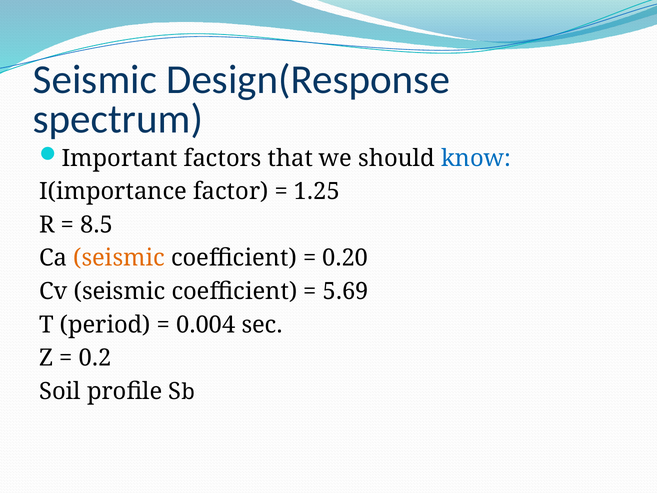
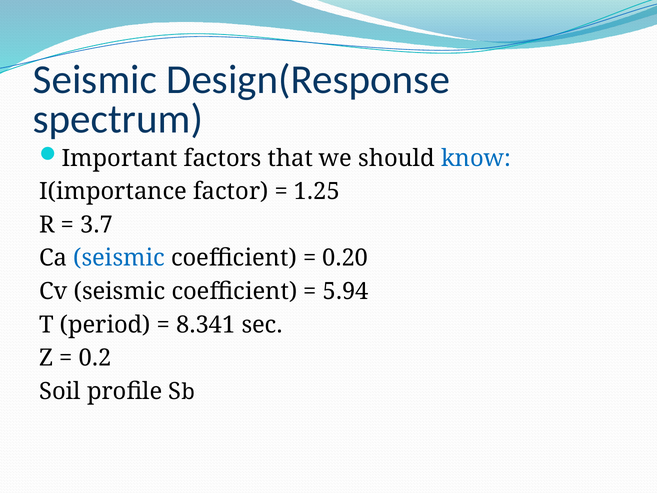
8.5: 8.5 -> 3.7
seismic at (119, 258) colour: orange -> blue
5.69: 5.69 -> 5.94
0.004: 0.004 -> 8.341
